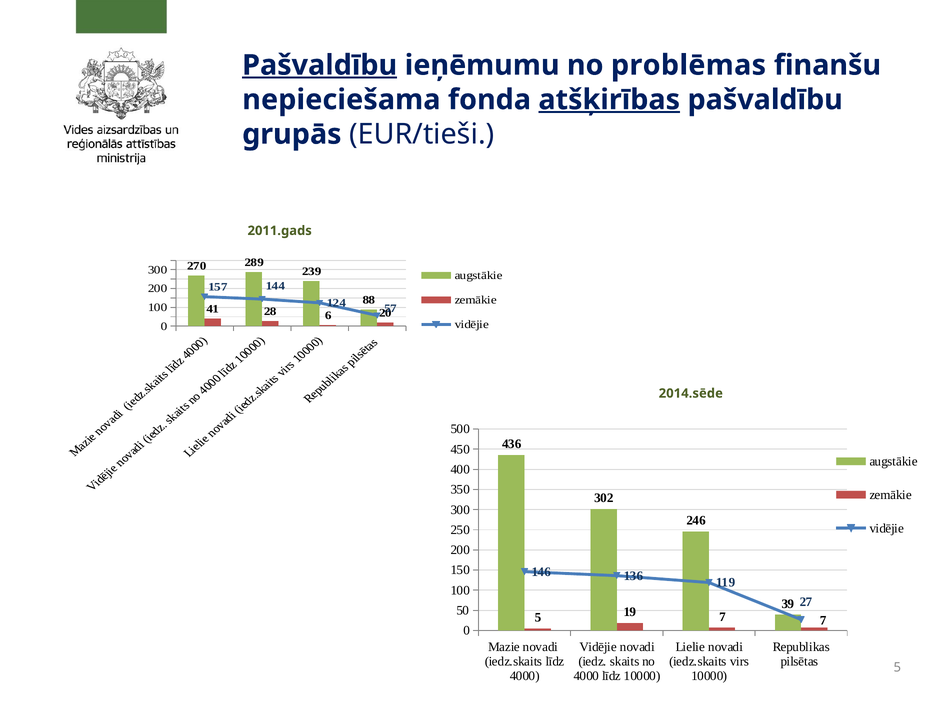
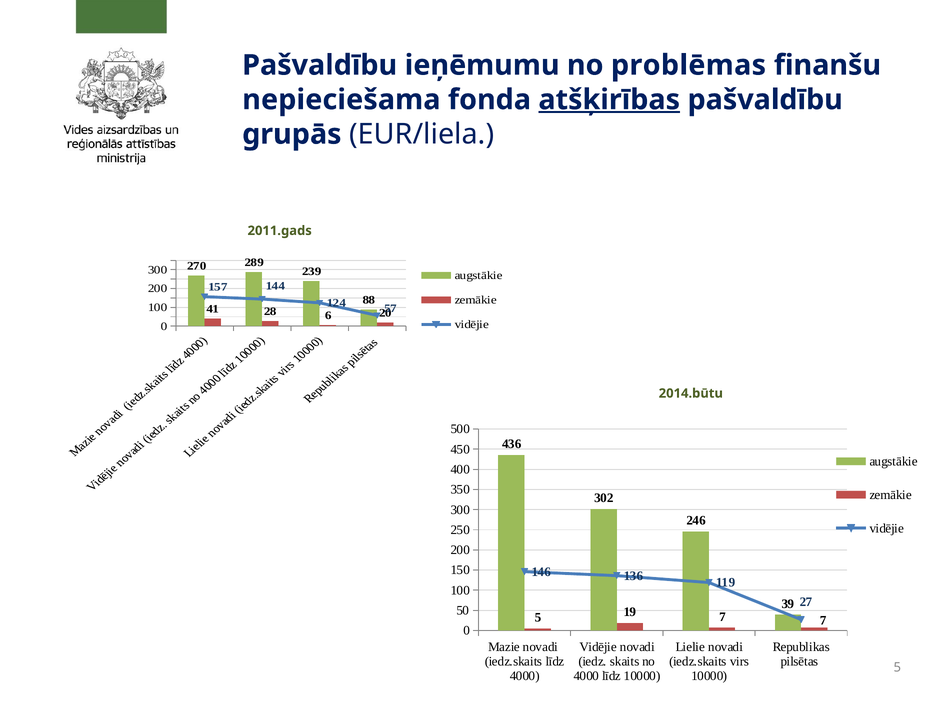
Pašvaldību at (320, 65) underline: present -> none
EUR/tieši: EUR/tieši -> EUR/liela
2014.sēde: 2014.sēde -> 2014.būtu
